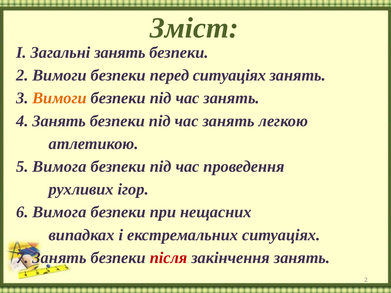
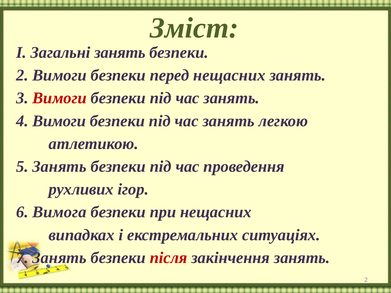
перед ситуаціях: ситуаціях -> нещасних
Вимоги at (60, 98) colour: orange -> red
4 Занять: Занять -> Вимоги
5 Вимога: Вимога -> Занять
